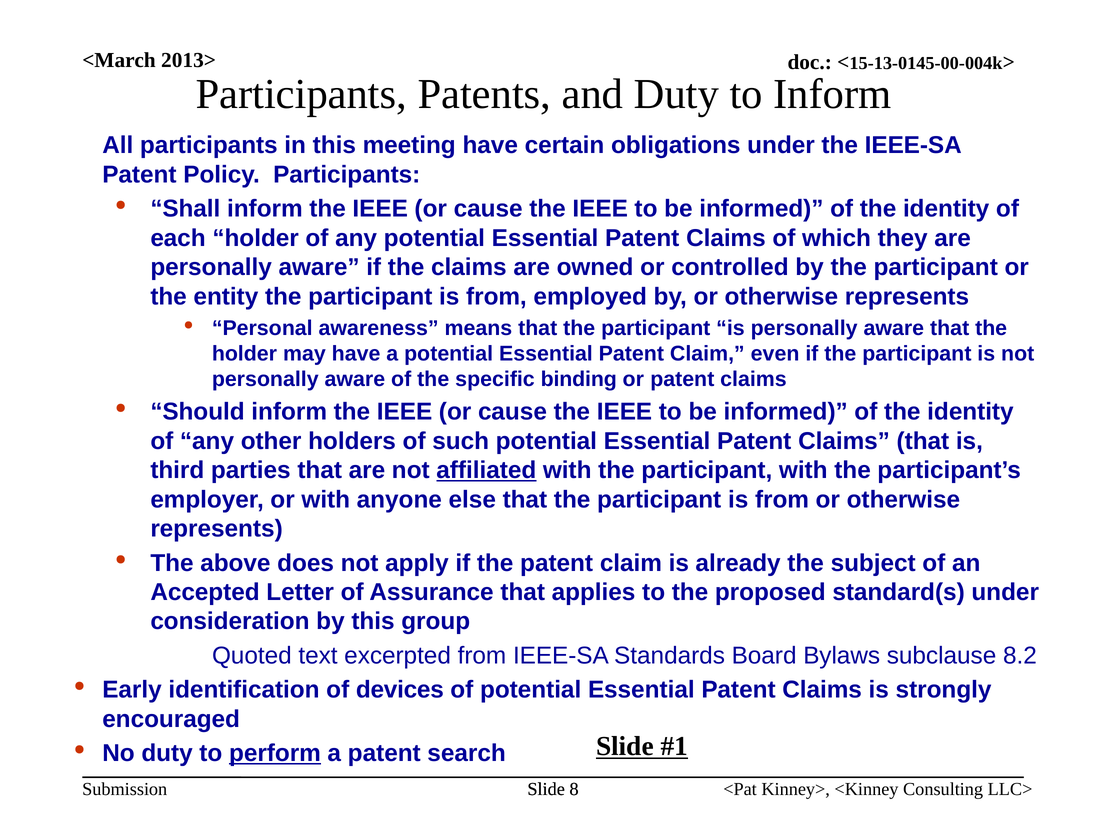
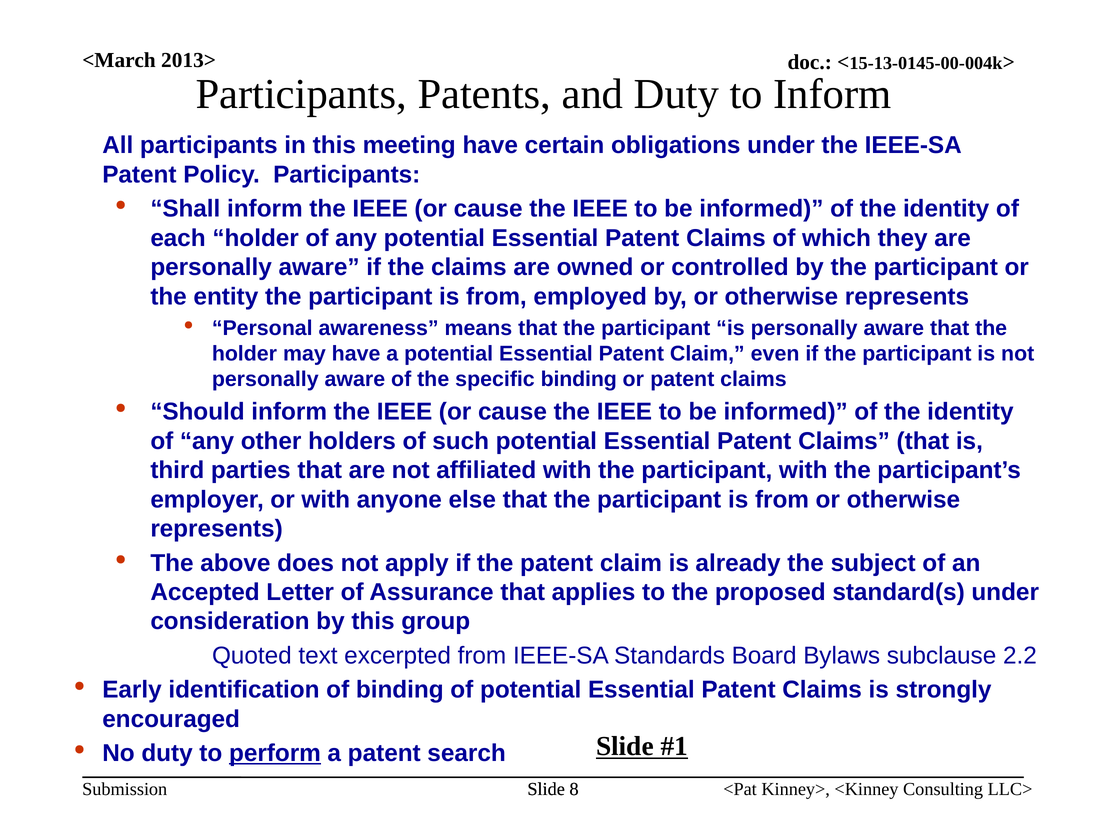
affiliated underline: present -> none
8.2: 8.2 -> 2.2
of devices: devices -> binding
